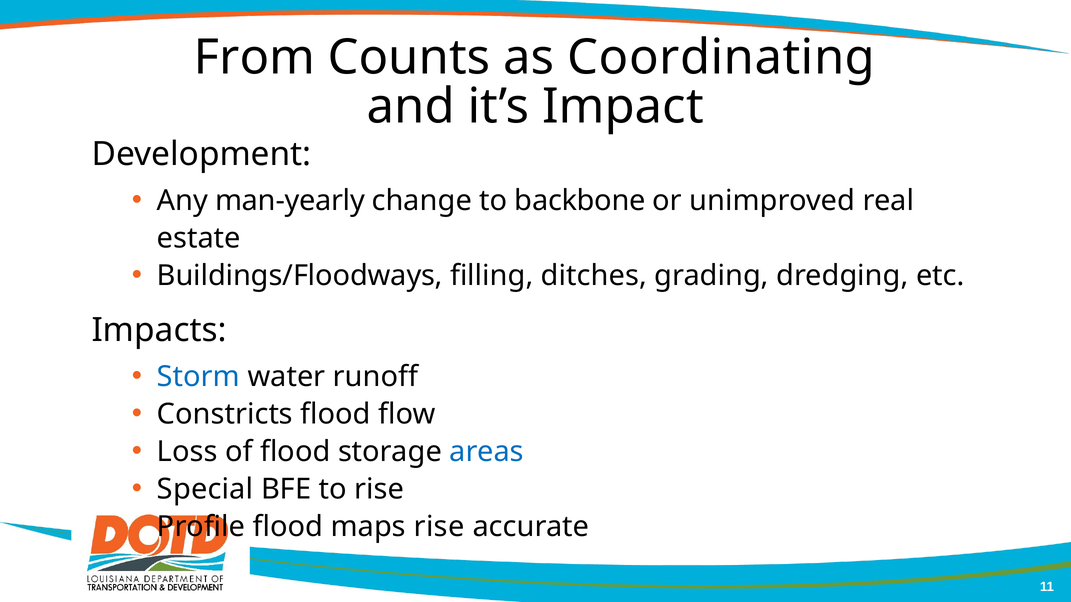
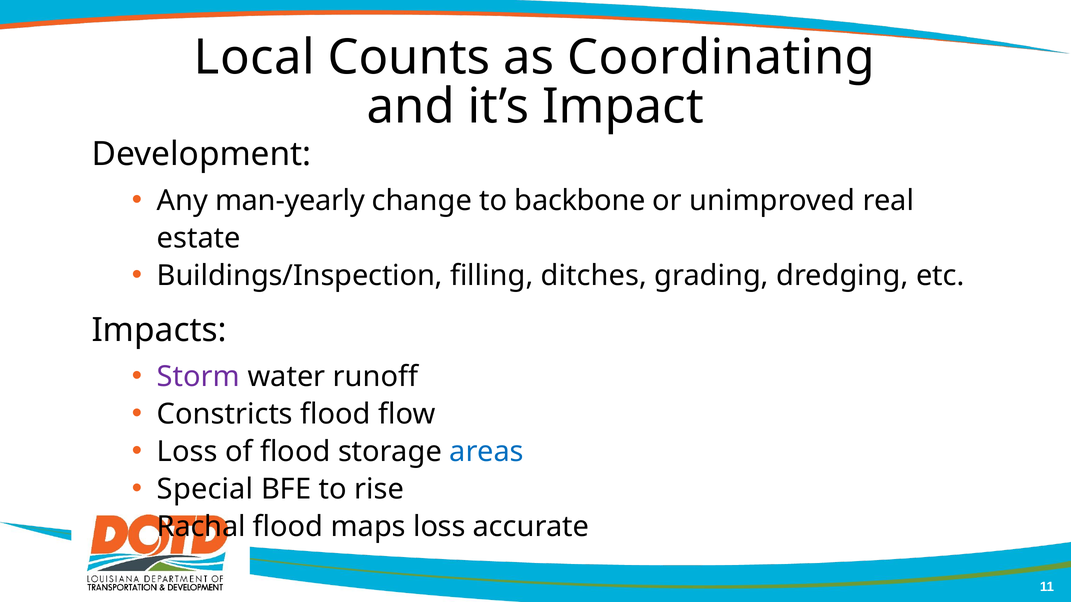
From: From -> Local
Buildings/Floodways: Buildings/Floodways -> Buildings/Inspection
Storm colour: blue -> purple
Profile: Profile -> Rachal
maps rise: rise -> loss
